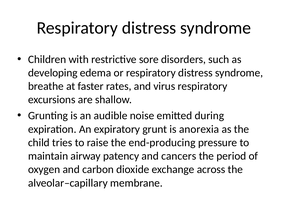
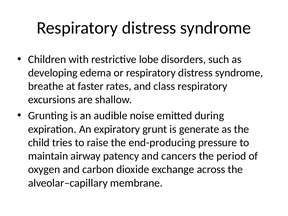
sore: sore -> lobe
virus: virus -> class
anorexia: anorexia -> generate
